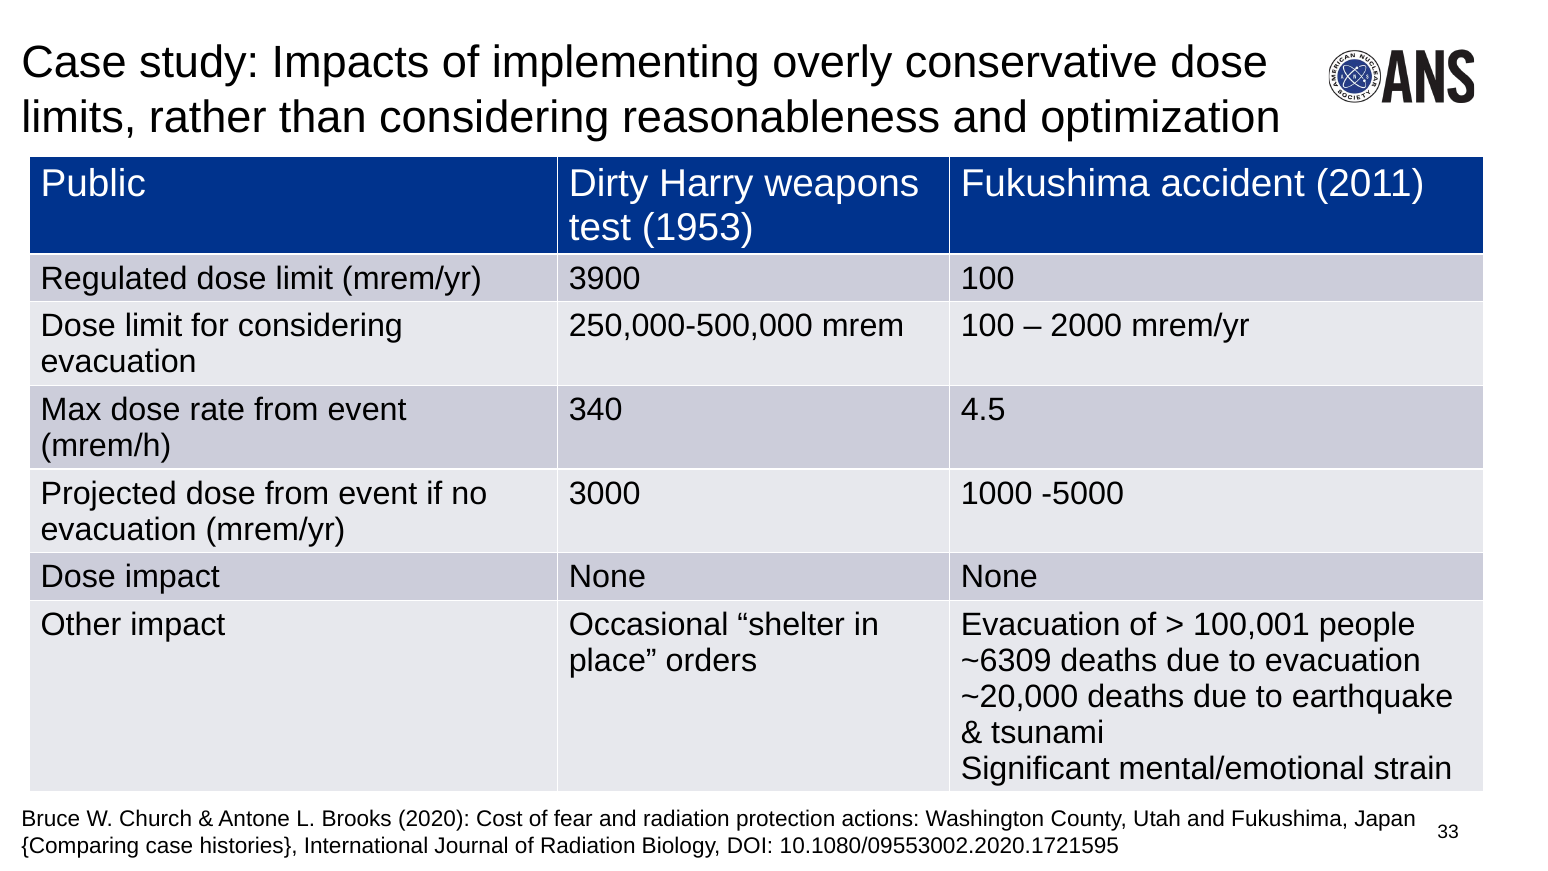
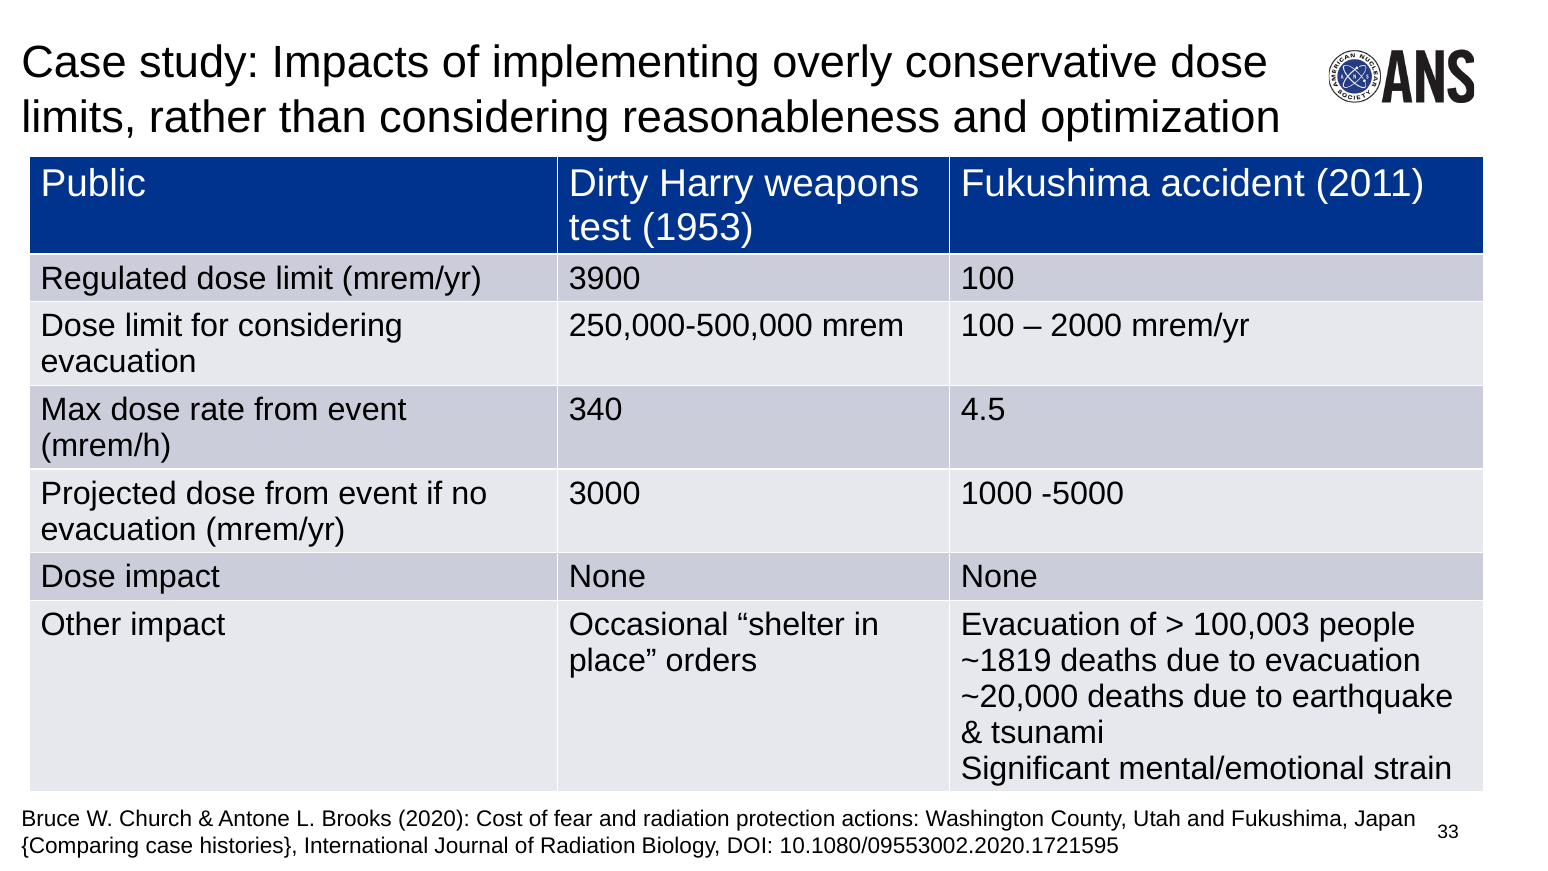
100,001: 100,001 -> 100,003
~6309: ~6309 -> ~1819
